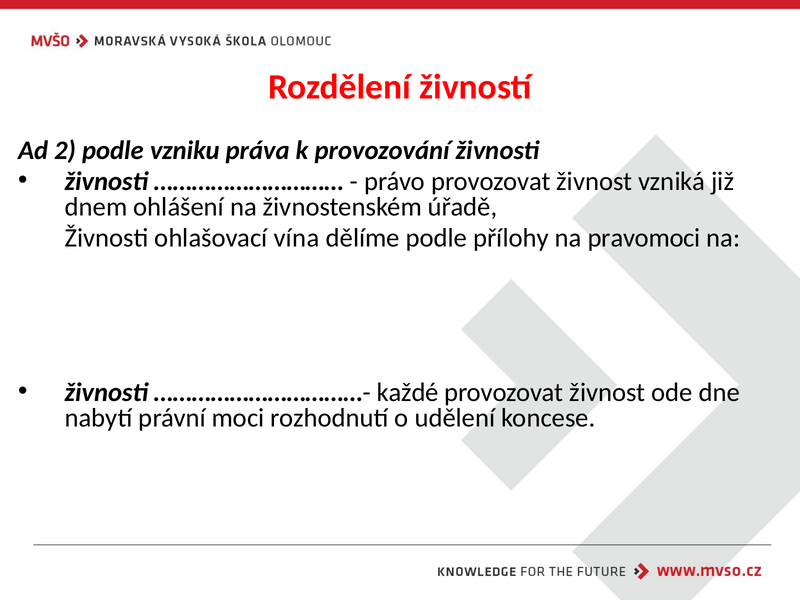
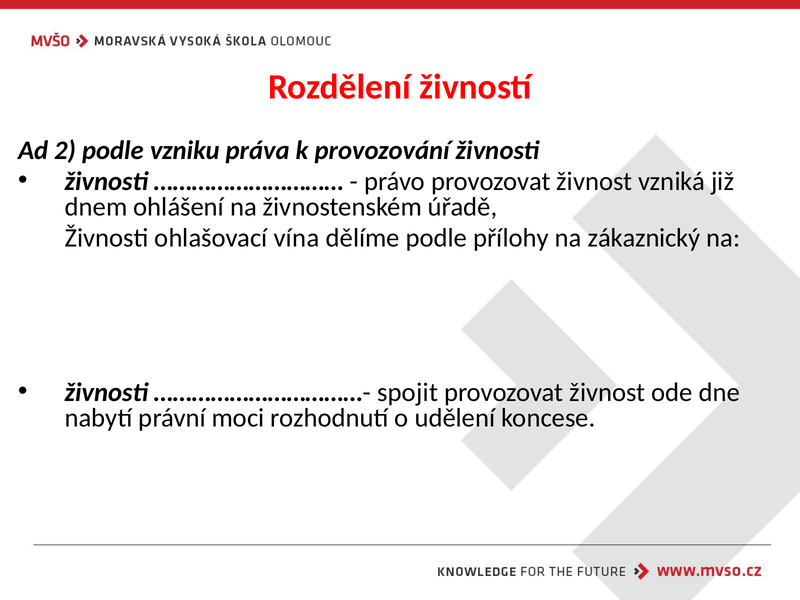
pravomoci: pravomoci -> zákaznický
každé: každé -> spojit
